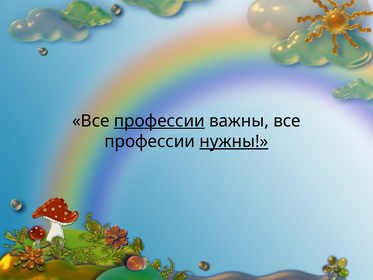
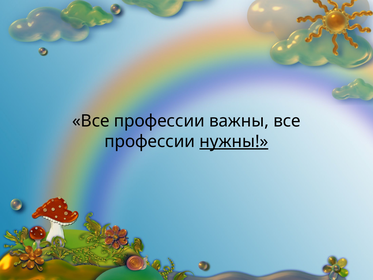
профессии at (159, 121) underline: present -> none
